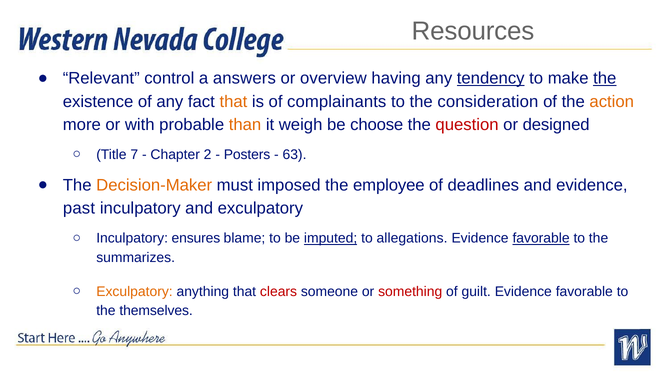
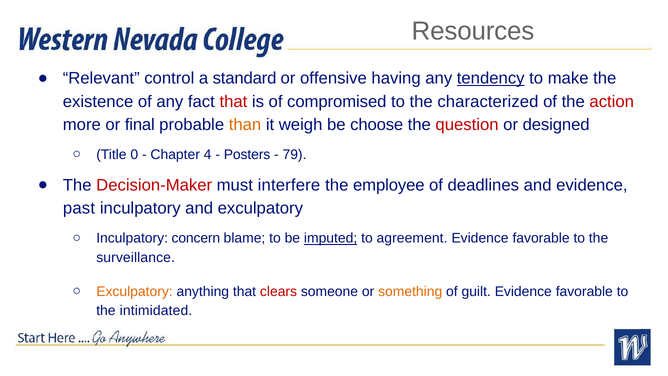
answers: answers -> standard
overview: overview -> offensive
the at (605, 78) underline: present -> none
that at (233, 101) colour: orange -> red
complainants: complainants -> compromised
consideration: consideration -> characterized
action colour: orange -> red
with: with -> final
7: 7 -> 0
2: 2 -> 4
63: 63 -> 79
Decision-Maker colour: orange -> red
imposed: imposed -> interfere
ensures: ensures -> concern
allegations: allegations -> agreement
favorable at (541, 238) underline: present -> none
summarizes: summarizes -> surveillance
something colour: red -> orange
themselves: themselves -> intimidated
